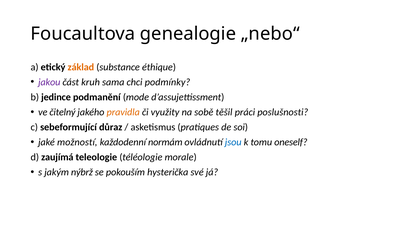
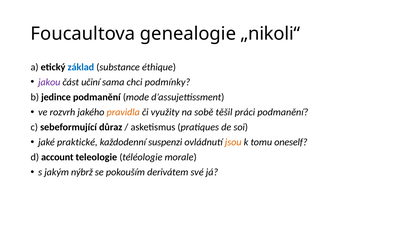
„nebo“: „nebo“ -> „nikoli“
základ colour: orange -> blue
kruh: kruh -> učiní
čitelný: čitelný -> rozvrh
práci poslušnosti: poslušnosti -> podmanění
možností: možností -> praktické
normám: normám -> suspenzi
jsou colour: blue -> orange
zaujímá: zaujímá -> account
hysterička: hysterička -> derivátem
